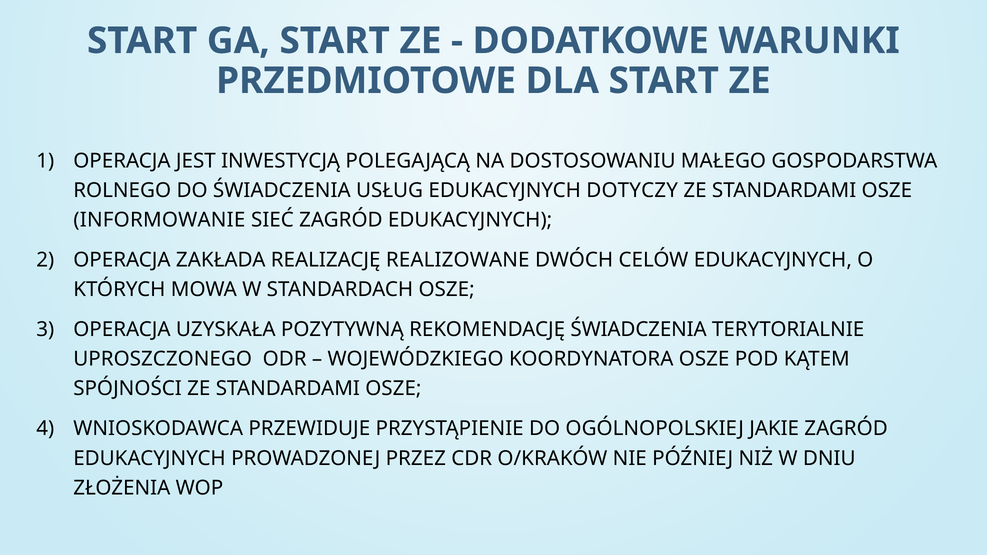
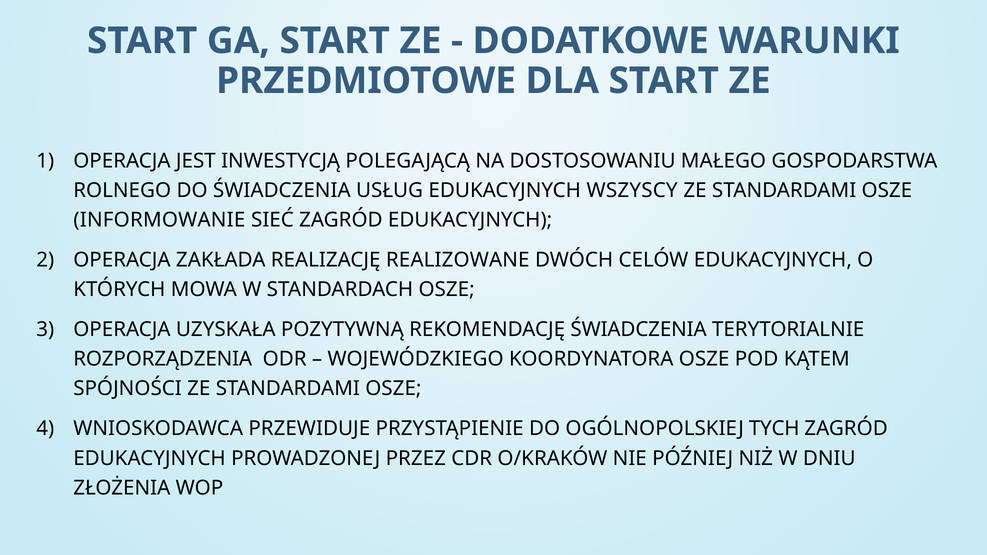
DOTYCZY: DOTYCZY -> WSZYSCY
UPROSZCZONEGO: UPROSZCZONEGO -> ROZPORZĄDZENIA
JAKIE: JAKIE -> TYCH
